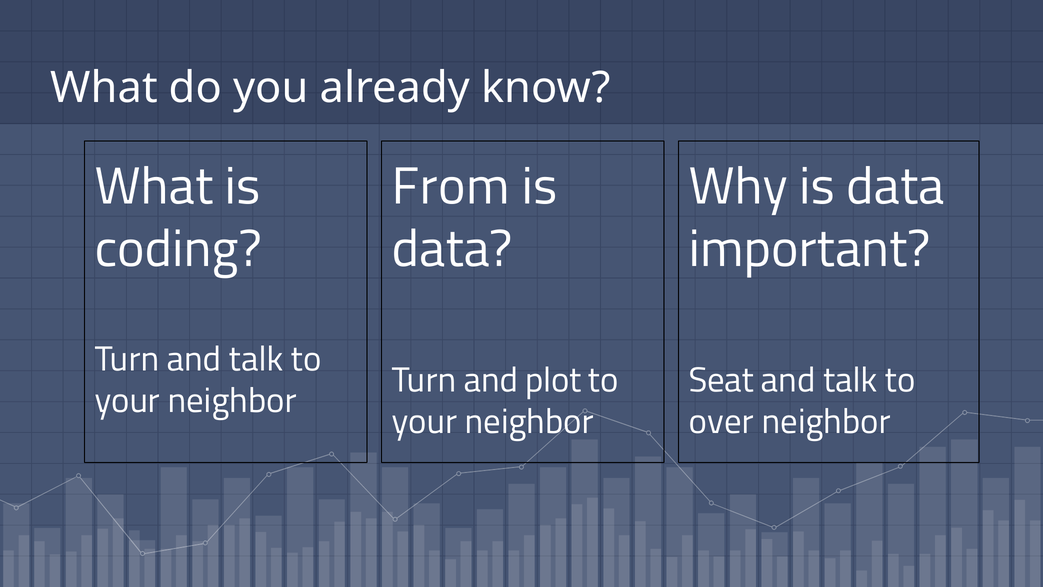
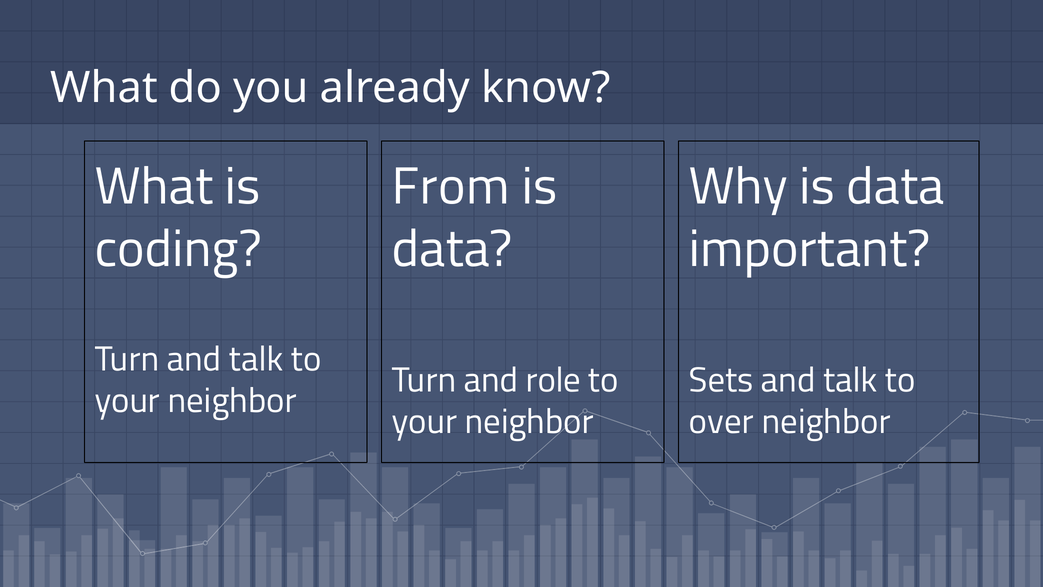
plot: plot -> role
Seat: Seat -> Sets
